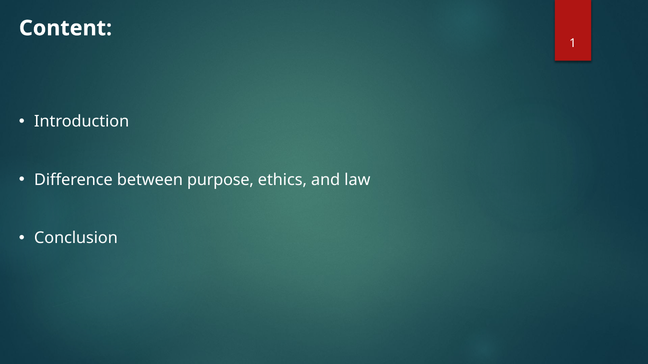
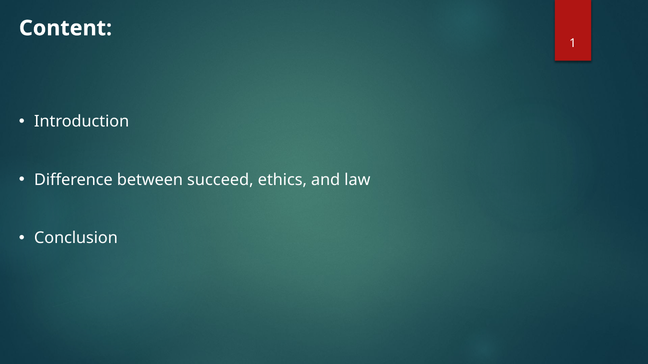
purpose: purpose -> succeed
